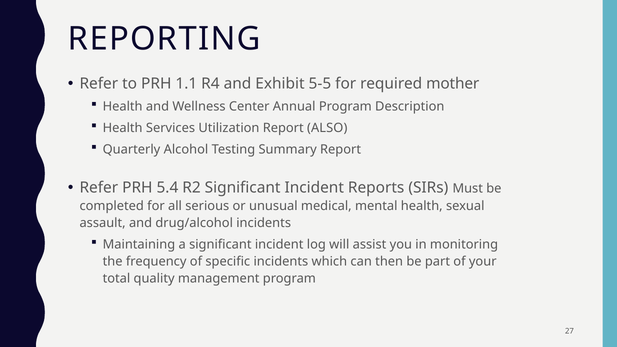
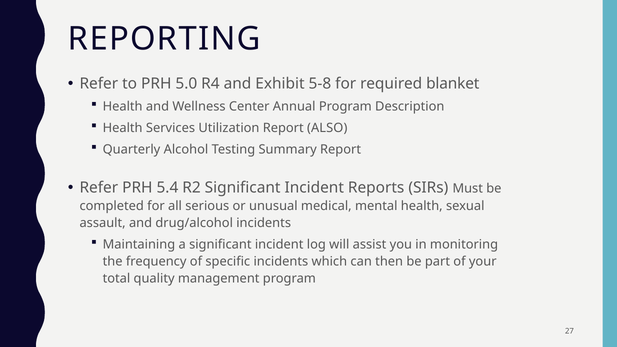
1.1: 1.1 -> 5.0
5-5: 5-5 -> 5-8
mother: mother -> blanket
